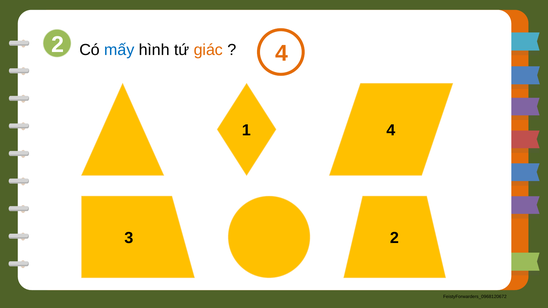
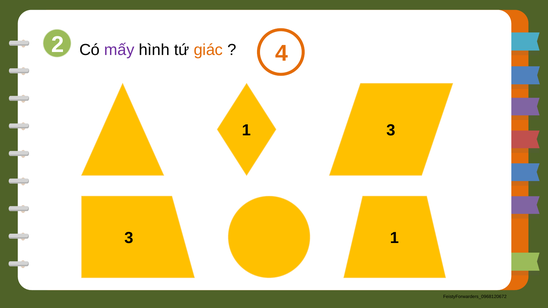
mấy colour: blue -> purple
1 4: 4 -> 3
3 2: 2 -> 1
